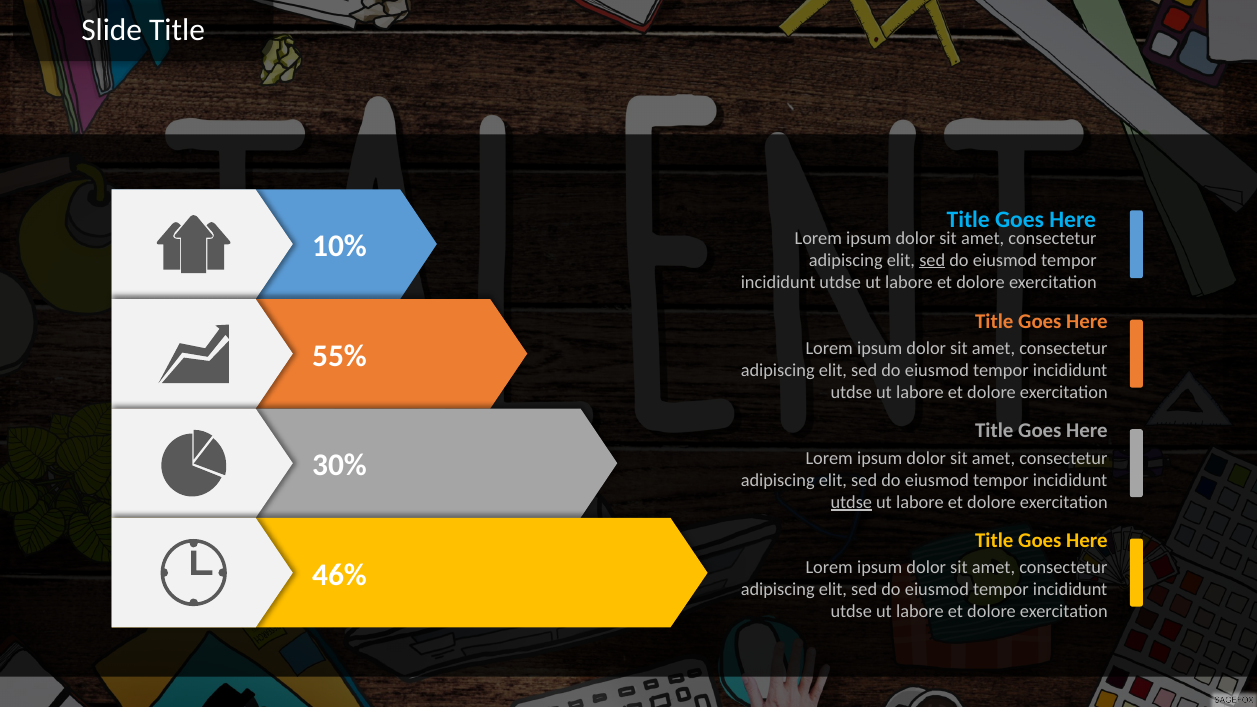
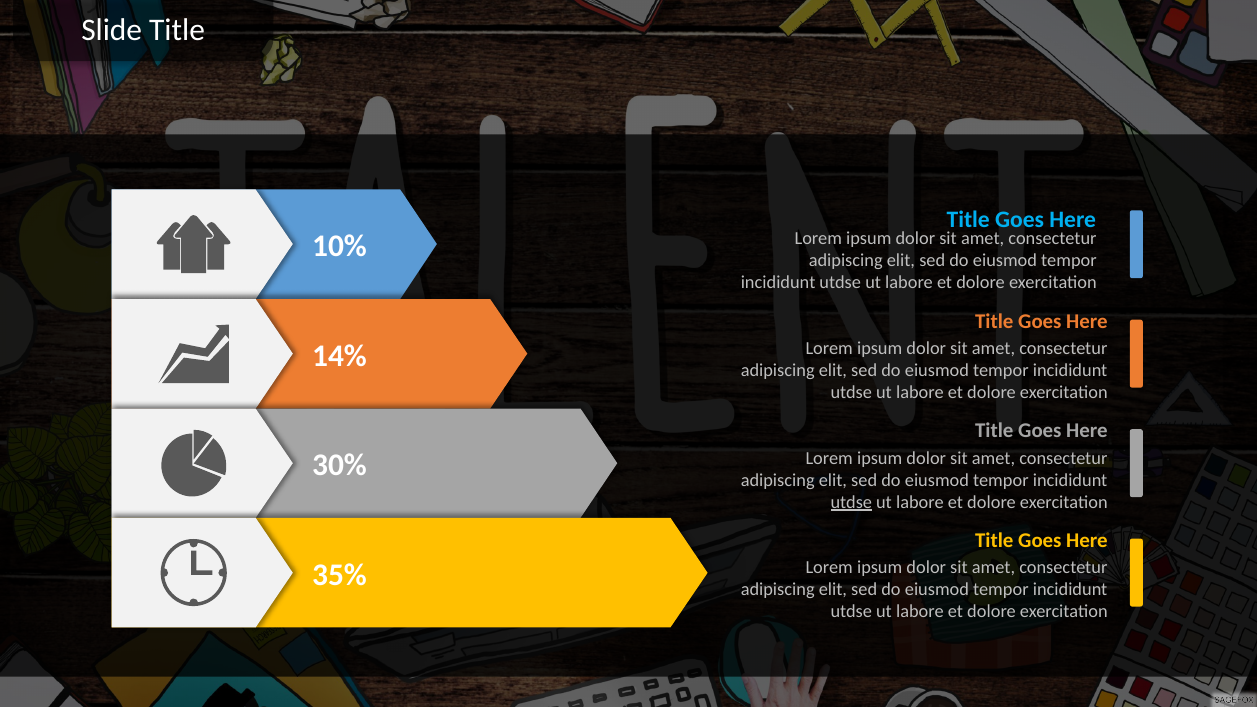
sed at (932, 260) underline: present -> none
55%: 55% -> 14%
46%: 46% -> 35%
